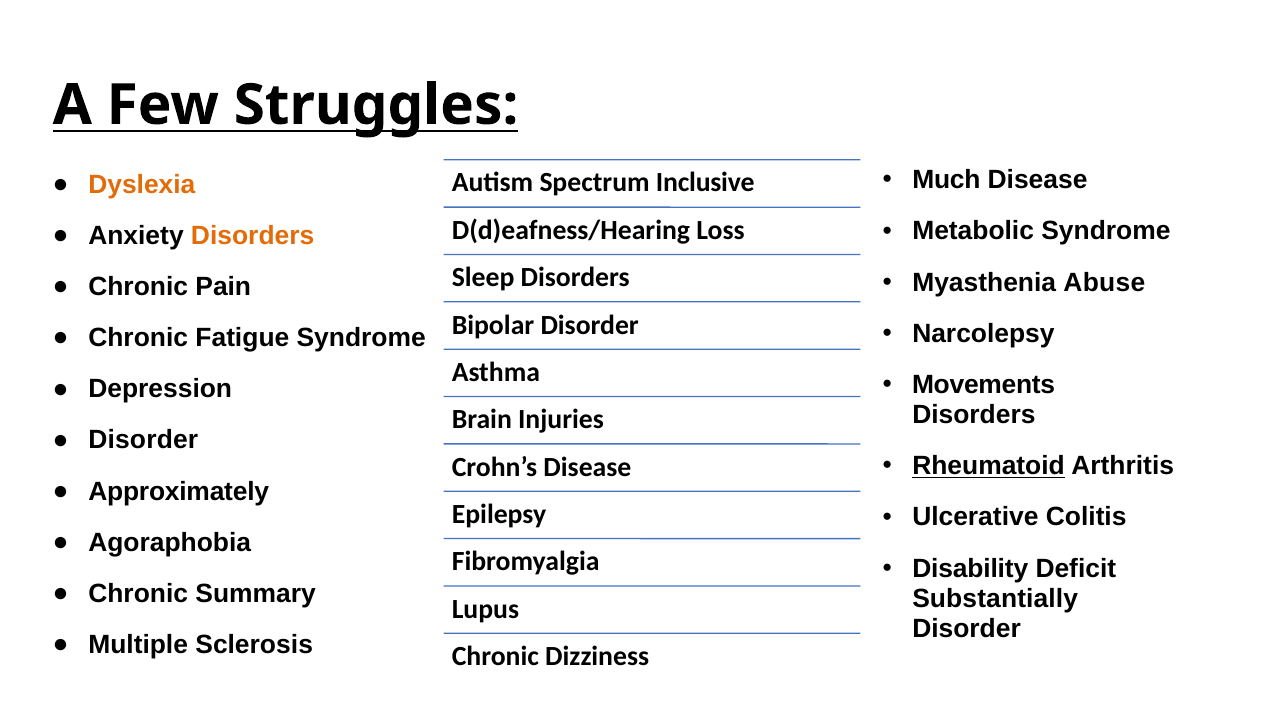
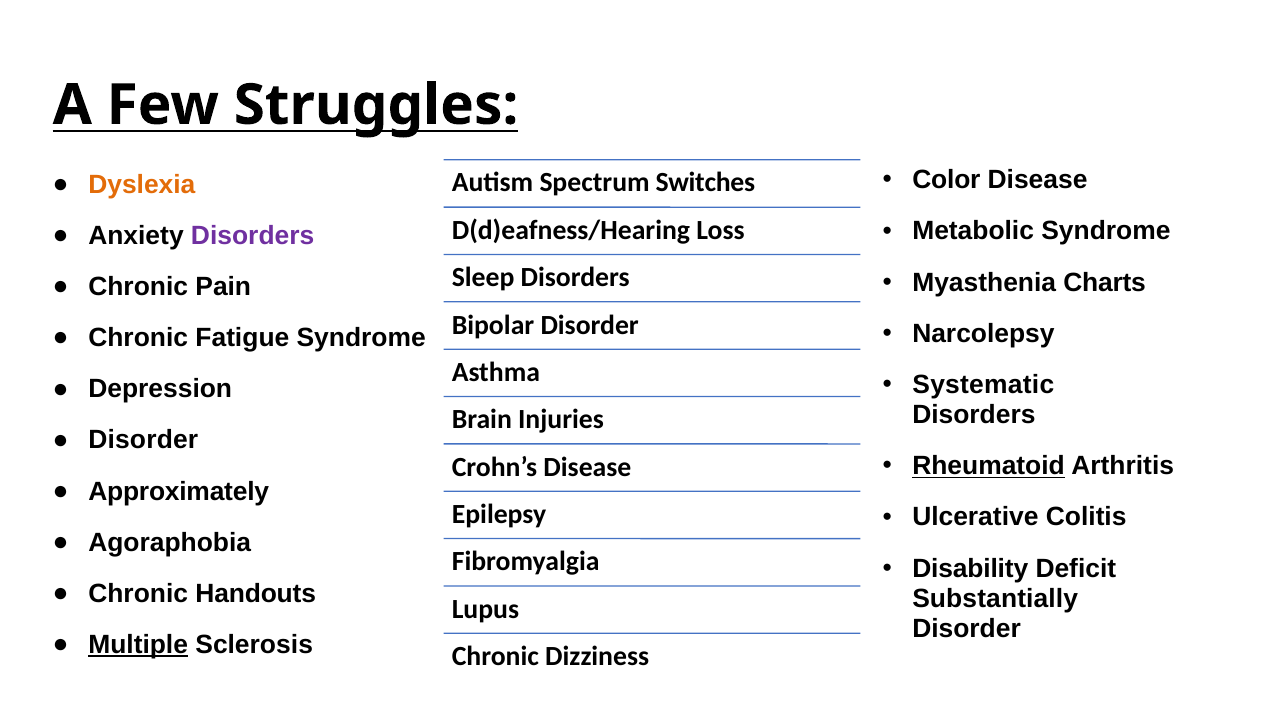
Much: Much -> Color
Inclusive: Inclusive -> Switches
Disorders at (253, 236) colour: orange -> purple
Abuse: Abuse -> Charts
Movements: Movements -> Systematic
Summary: Summary -> Handouts
Multiple underline: none -> present
